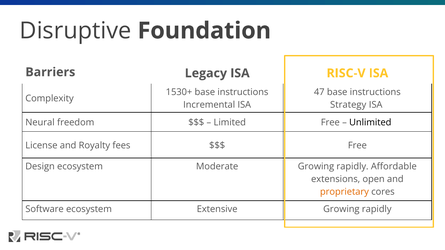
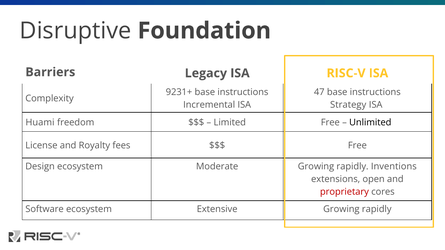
1530+: 1530+ -> 9231+
Neural: Neural -> Huami
Affordable: Affordable -> Inventions
proprietary colour: orange -> red
